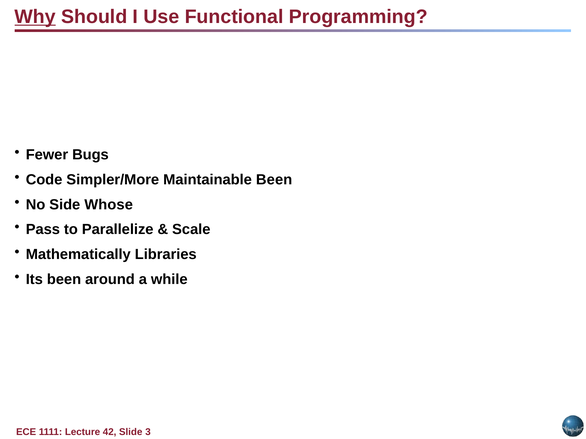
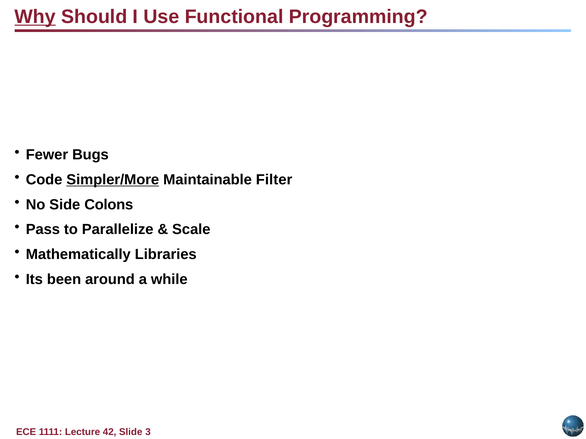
Simpler/More underline: none -> present
Maintainable Been: Been -> Filter
Whose: Whose -> Colons
